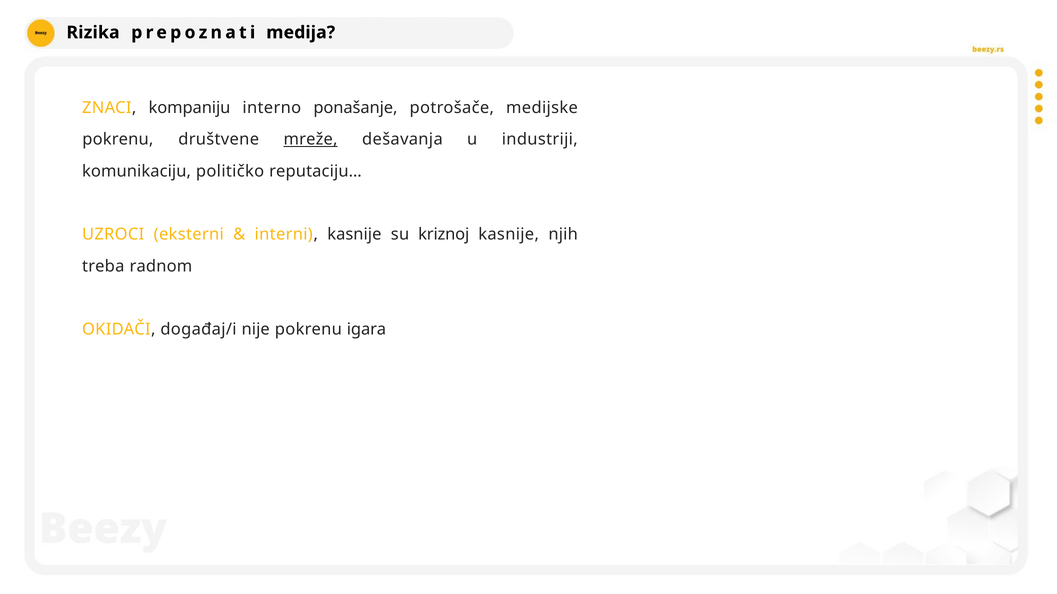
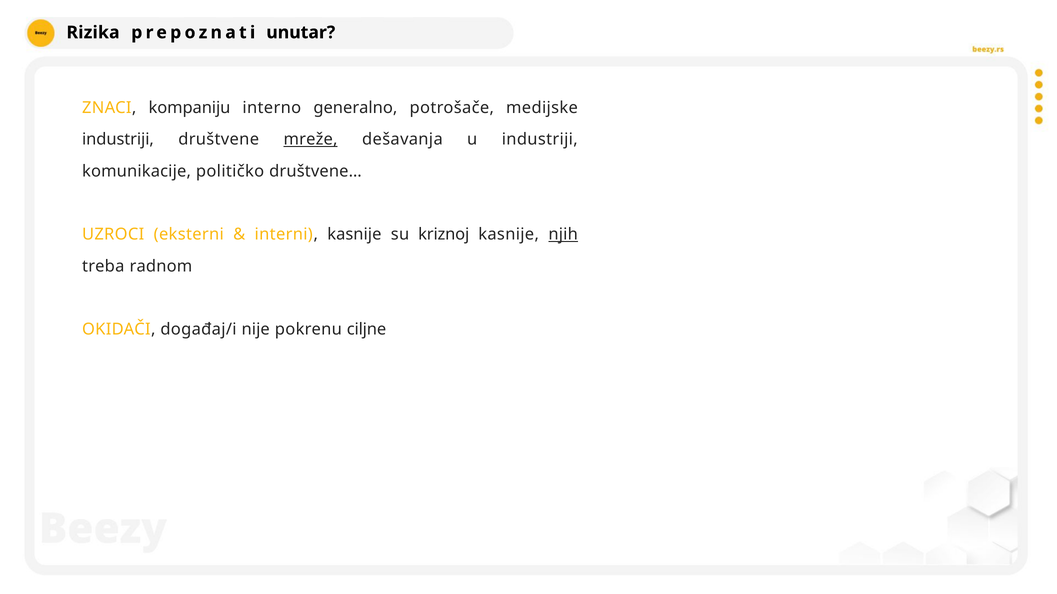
medija: medija -> unutar
ponašanje: ponašanje -> generalno
pokrenu at (118, 140): pokrenu -> industriji
komunikaciju: komunikaciju -> komunikacije
reputaciju…: reputaciju… -> društvene…
njih underline: none -> present
igara: igara -> ciljne
